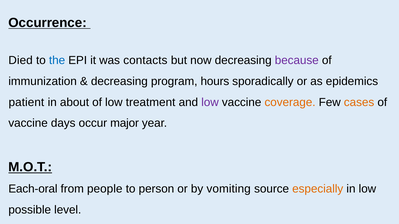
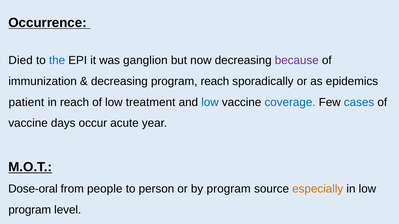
contacts: contacts -> ganglion
program hours: hours -> reach
in about: about -> reach
low at (210, 102) colour: purple -> blue
coverage colour: orange -> blue
cases colour: orange -> blue
major: major -> acute
Each-oral: Each-oral -> Dose-oral
by vomiting: vomiting -> program
possible at (30, 210): possible -> program
